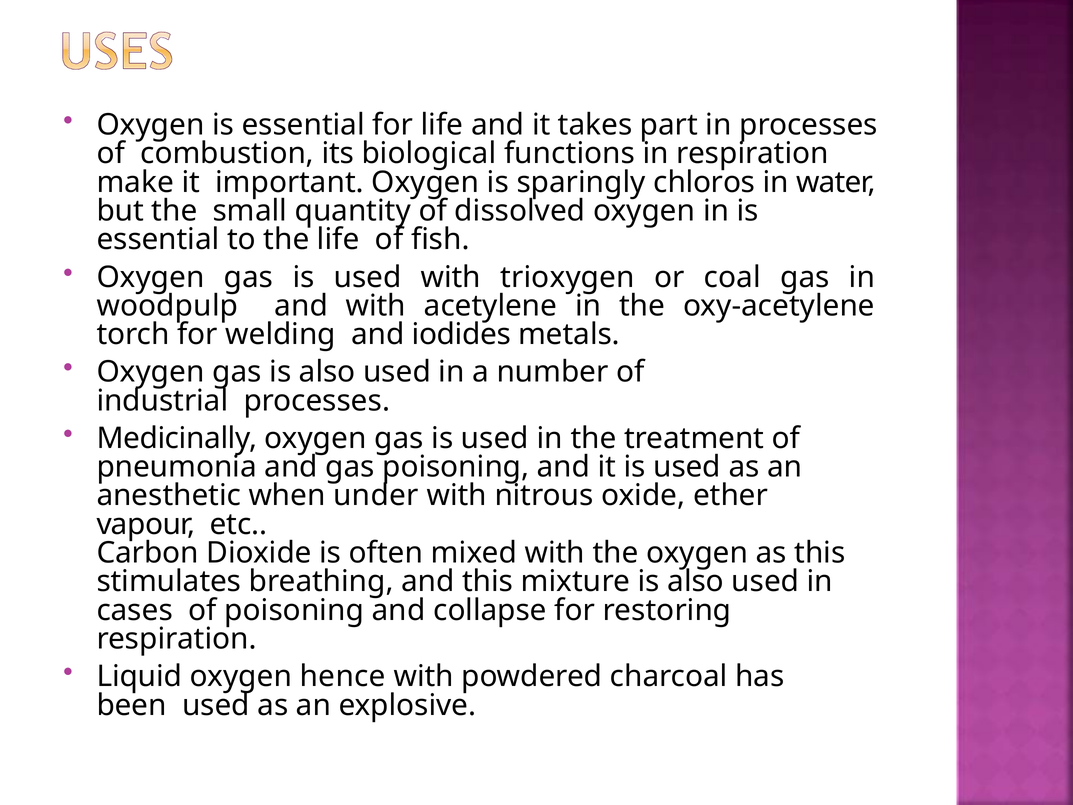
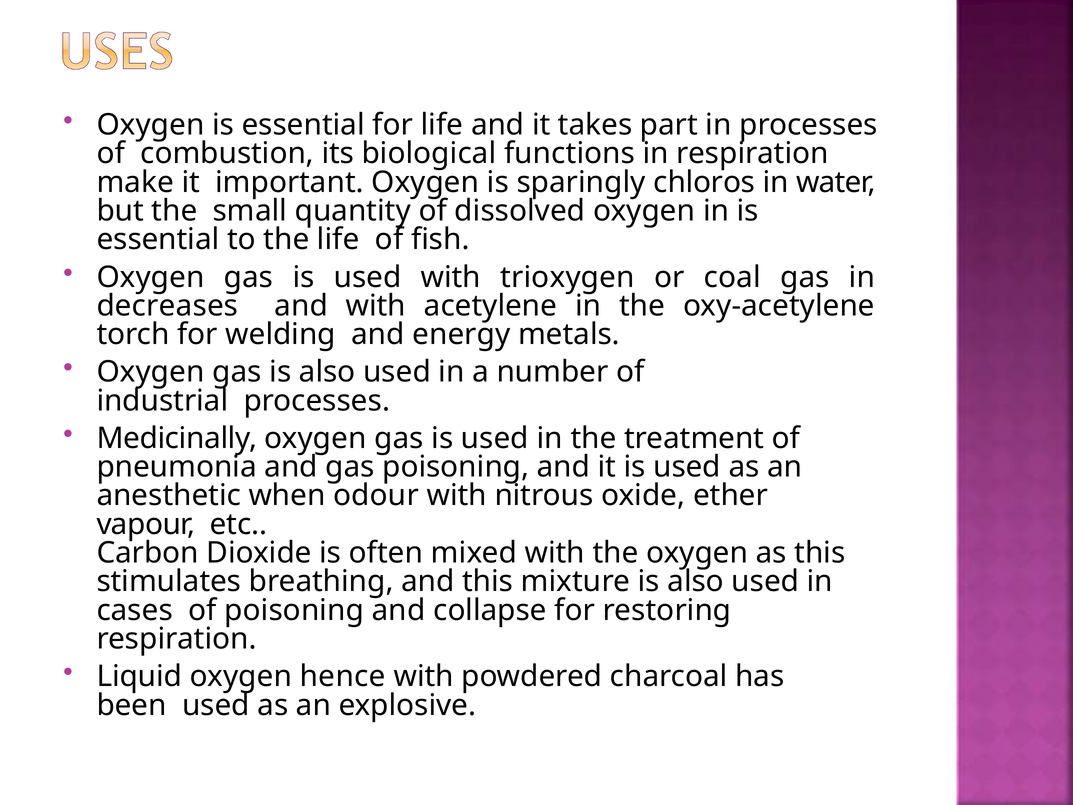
woodpulp: woodpulp -> decreases
iodides: iodides -> energy
under: under -> odour
